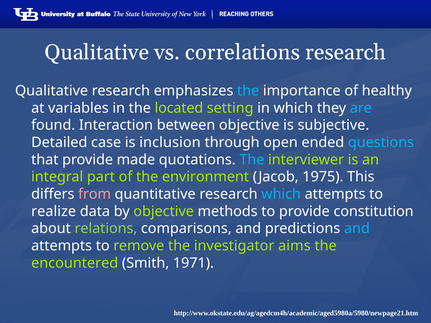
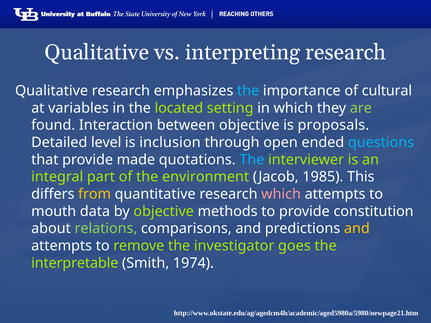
correlations: correlations -> interpreting
healthy: healthy -> cultural
are colour: light blue -> light green
subjective: subjective -> proposals
case: case -> level
1975: 1975 -> 1985
from colour: pink -> yellow
which at (281, 194) colour: light blue -> pink
realize: realize -> mouth
and at (357, 229) colour: light blue -> yellow
aims: aims -> goes
encountered: encountered -> interpretable
1971: 1971 -> 1974
